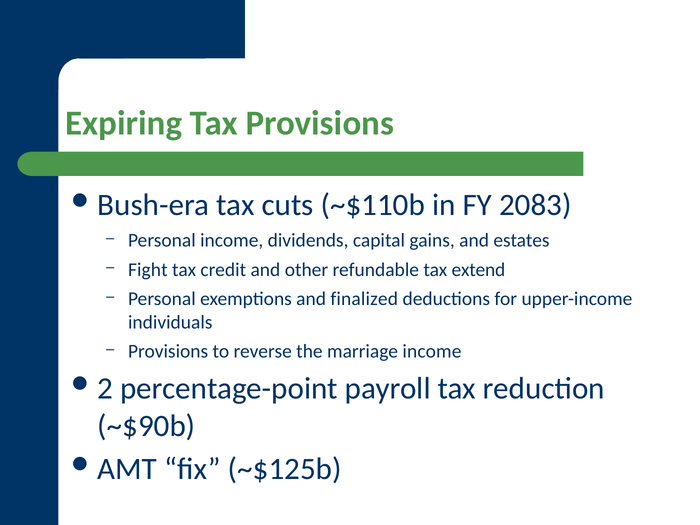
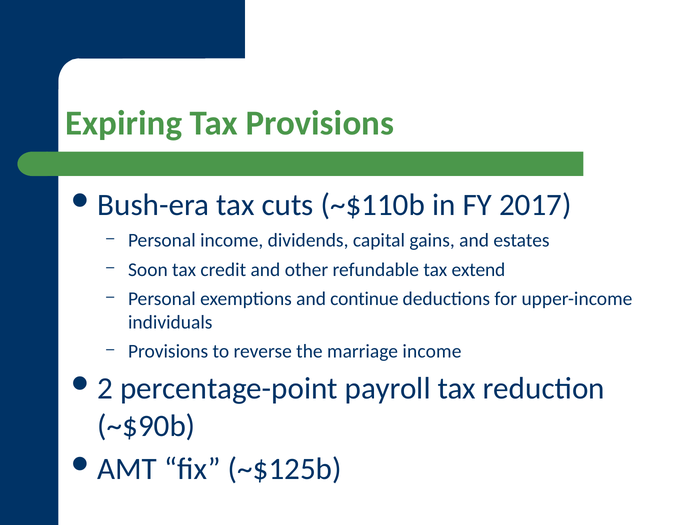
2083: 2083 -> 2017
Fight: Fight -> Soon
finalized: finalized -> continue
